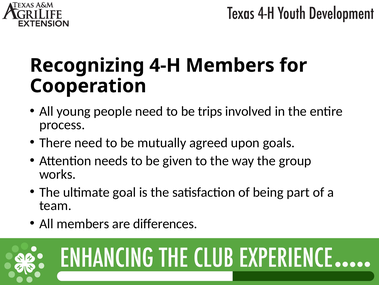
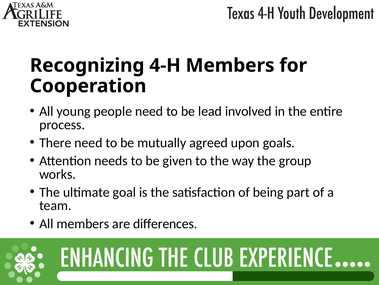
trips: trips -> lead
